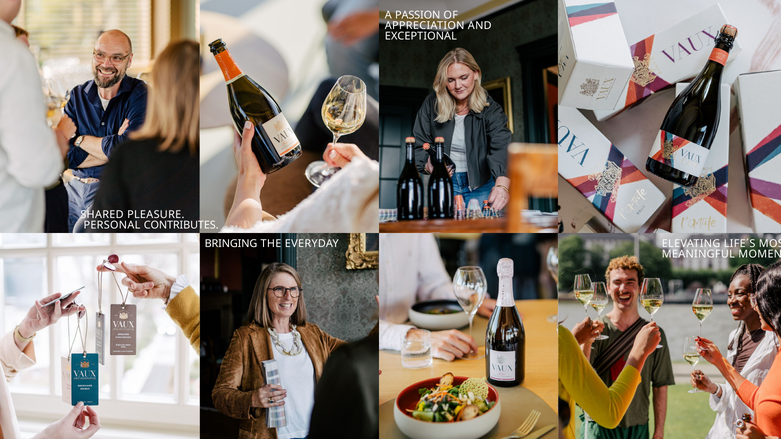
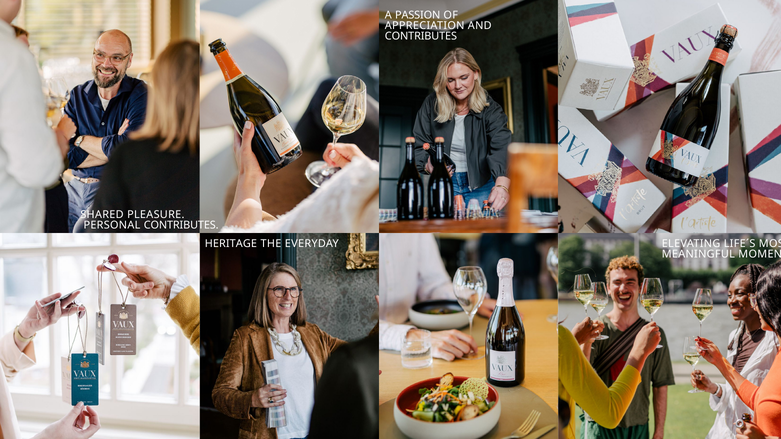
EXCEPTIONAL at (421, 36): EXCEPTIONAL -> CONTRIBUTES
BRINGING: BRINGING -> HERITAGE
